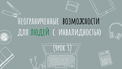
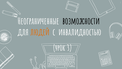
людей colour: green -> orange
